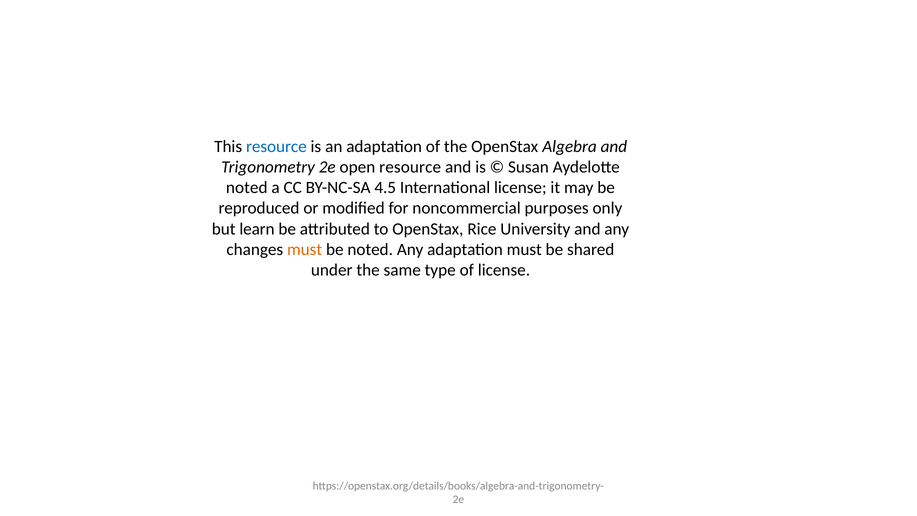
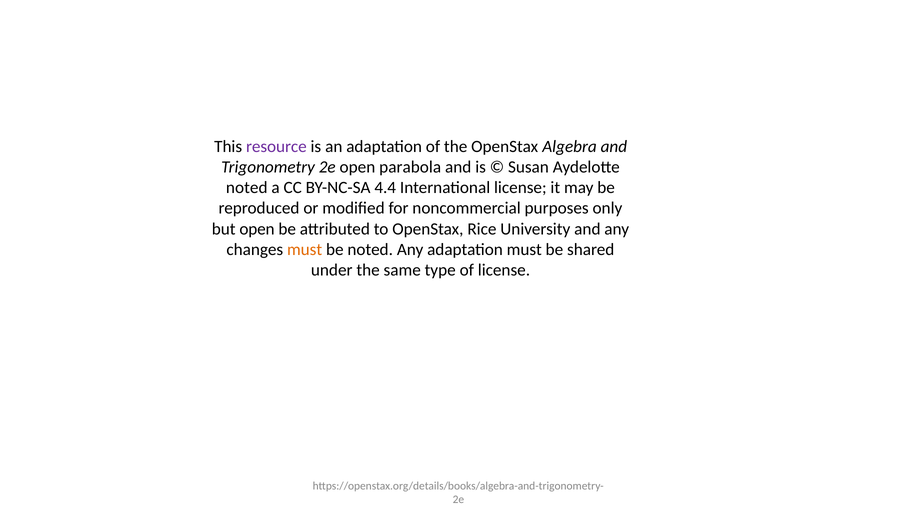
resource at (276, 146) colour: blue -> purple
open resource: resource -> parabola
4.5: 4.5 -> 4.4
but learn: learn -> open
